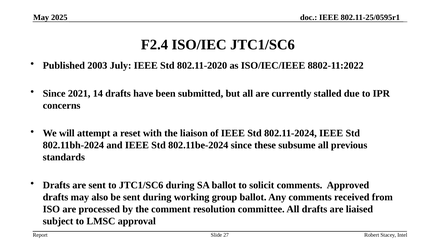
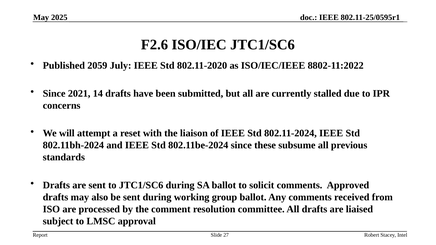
F2.4: F2.4 -> F2.6
2003: 2003 -> 2059
